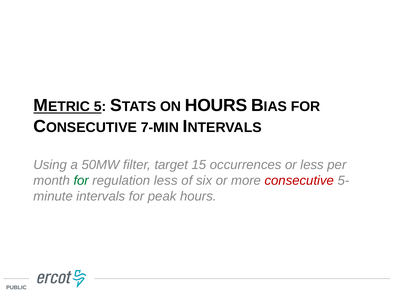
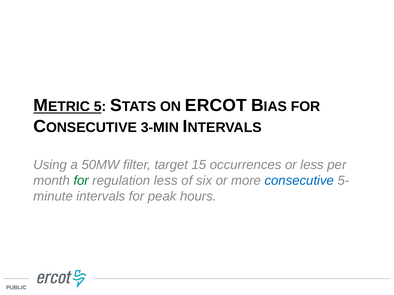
ON HOURS: HOURS -> ERCOT
7-MIN: 7-MIN -> 3-MIN
consecutive colour: red -> blue
